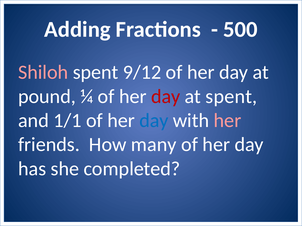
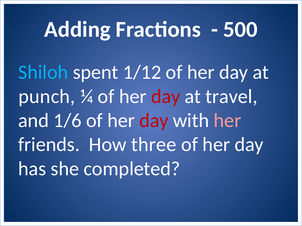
Shiloh colour: pink -> light blue
9/12: 9/12 -> 1/12
pound: pound -> punch
at spent: spent -> travel
1/1: 1/1 -> 1/6
day at (154, 121) colour: blue -> red
many: many -> three
